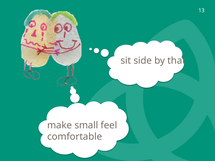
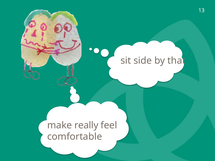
small: small -> really
